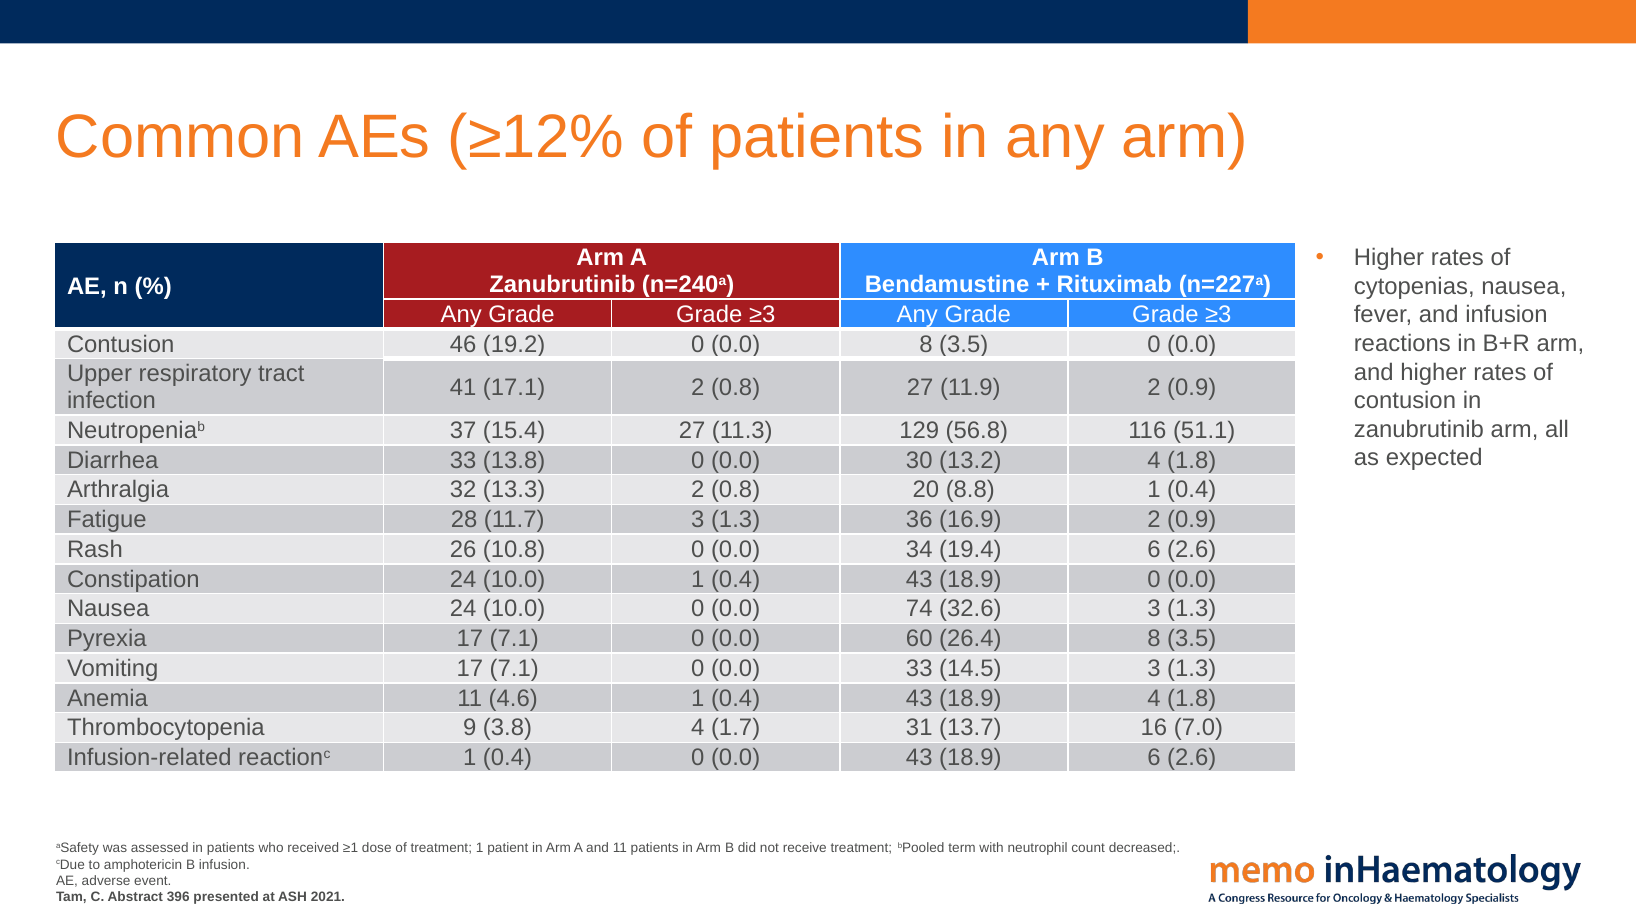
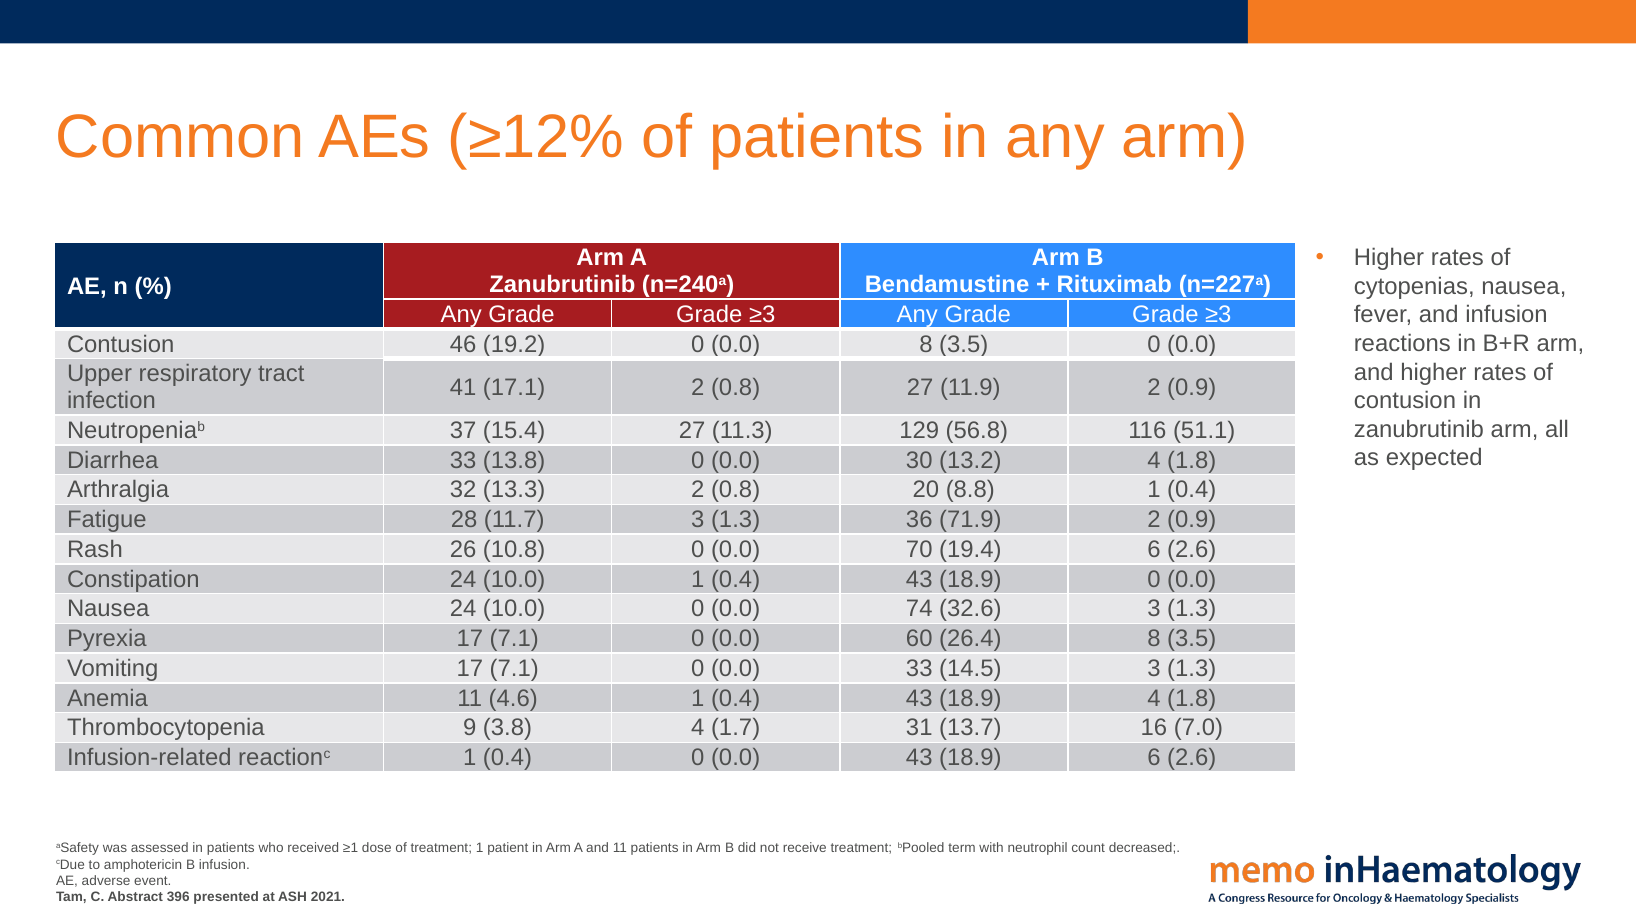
16.9: 16.9 -> 71.9
34: 34 -> 70
